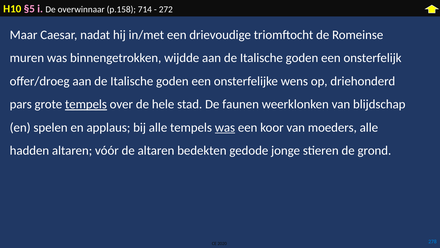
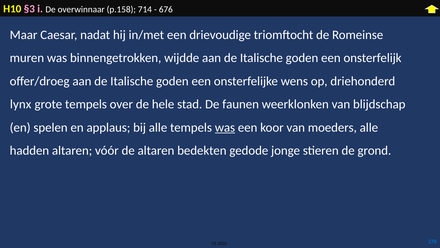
§5: §5 -> §3
272: 272 -> 676
pars: pars -> lynx
tempels at (86, 104) underline: present -> none
